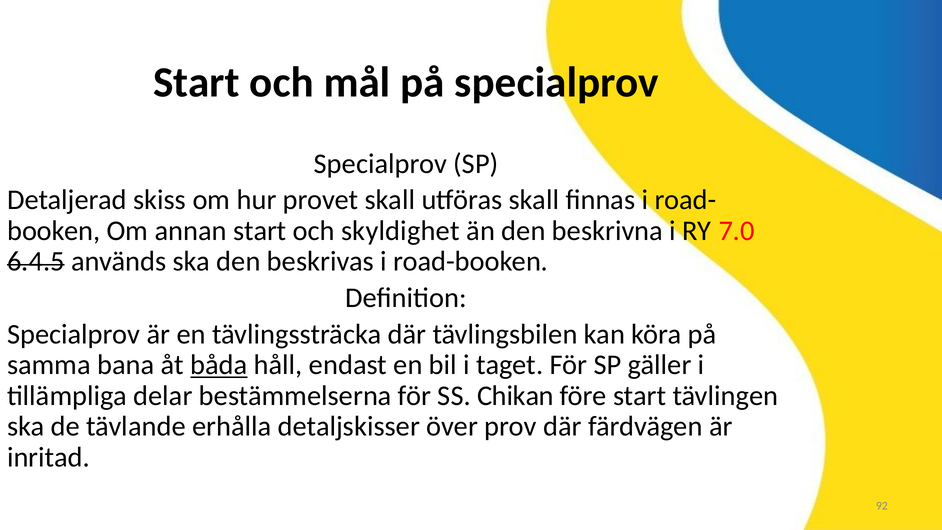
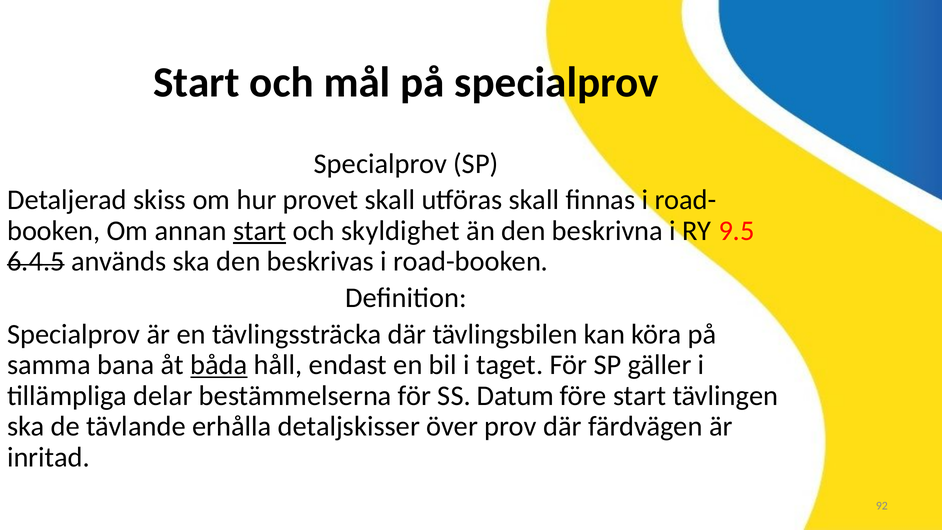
start at (260, 231) underline: none -> present
7.0: 7.0 -> 9.5
Chikan: Chikan -> Datum
